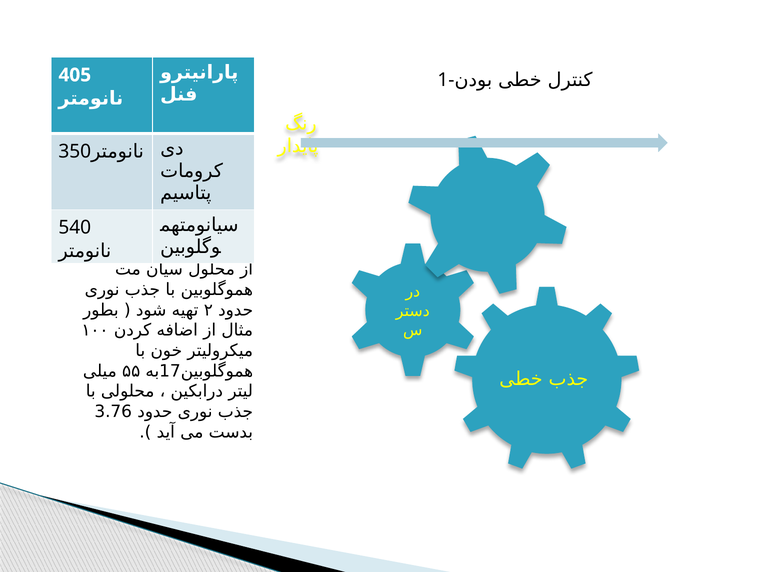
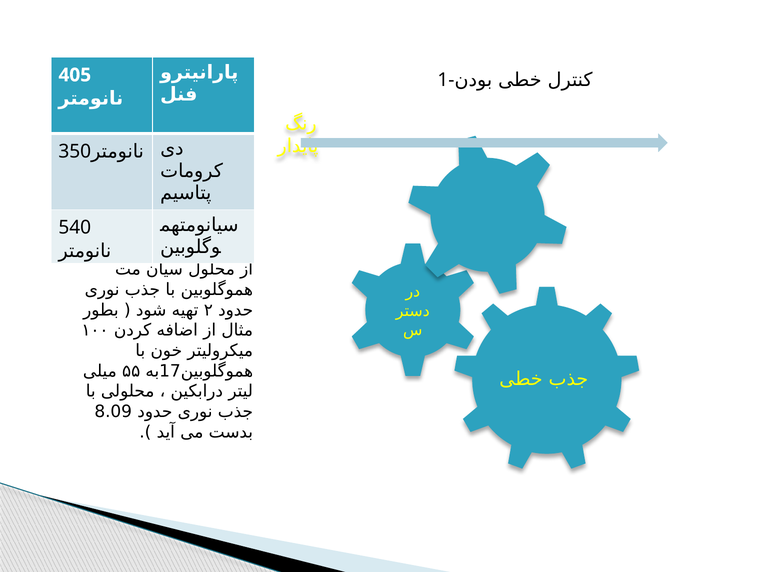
3.76: 3.76 -> 8.09
